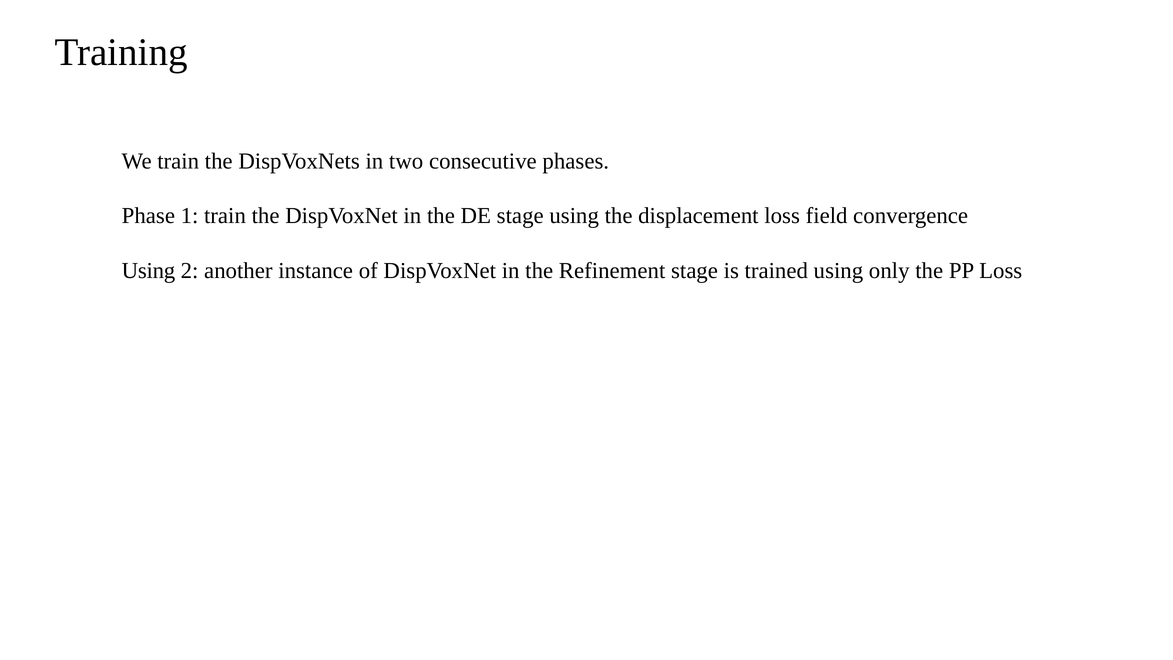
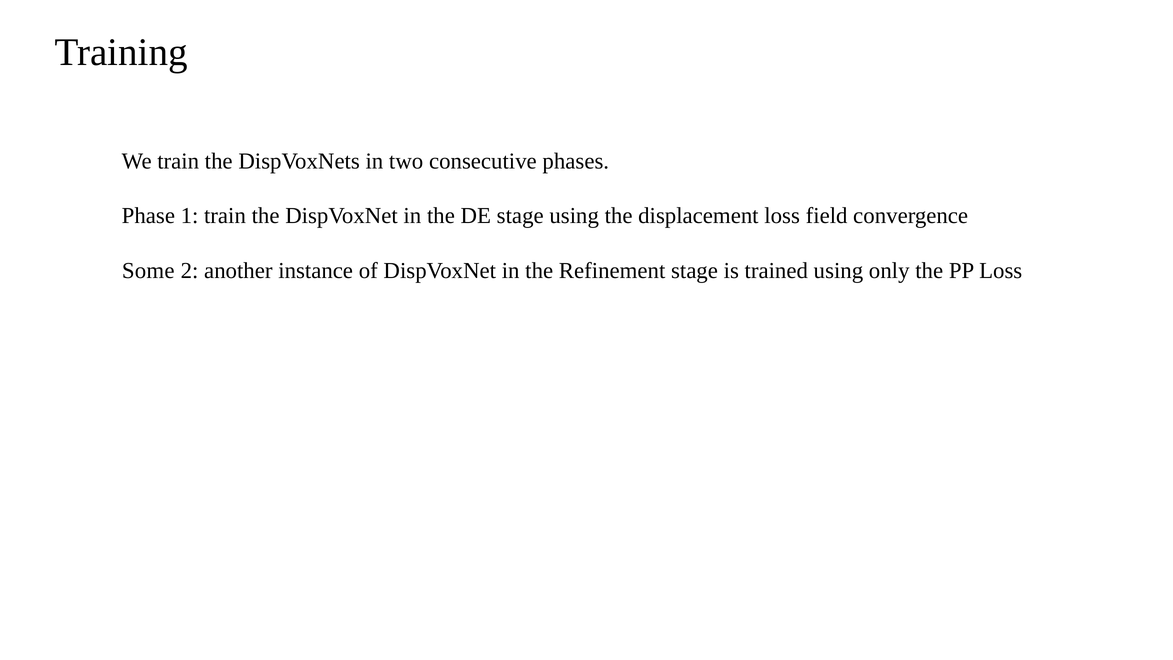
Using at (148, 271): Using -> Some
